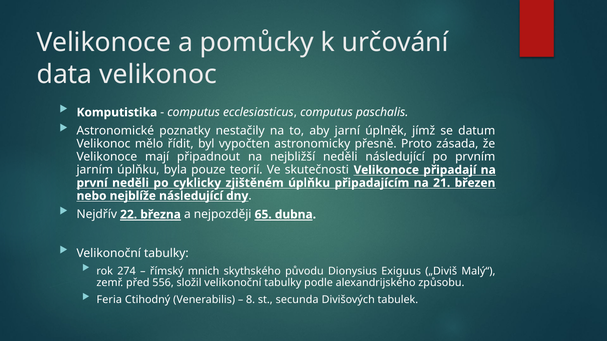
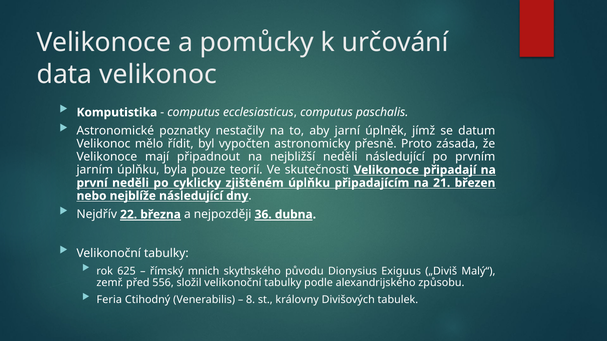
65: 65 -> 36
274: 274 -> 625
secunda: secunda -> královny
